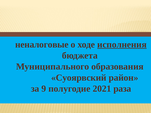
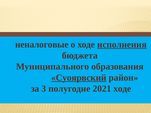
Суоярвский underline: none -> present
9: 9 -> 3
2021 раза: раза -> ходе
